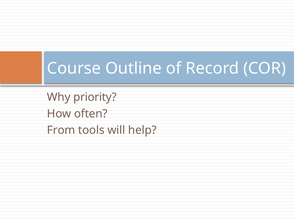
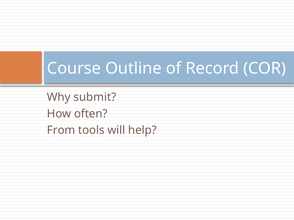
priority: priority -> submit
